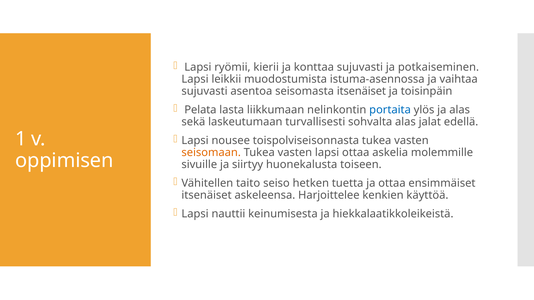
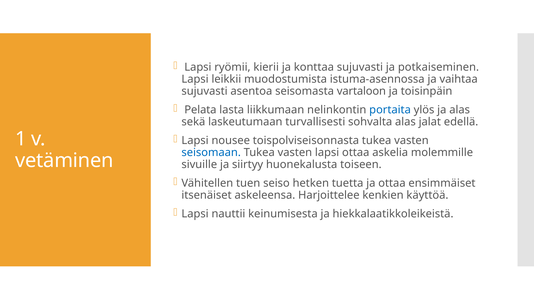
seisomasta itsenäiset: itsenäiset -> vartaloon
seisomaan colour: orange -> blue
oppimisen: oppimisen -> vetäminen
taito: taito -> tuen
